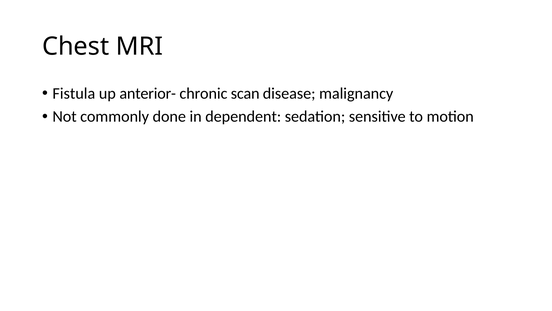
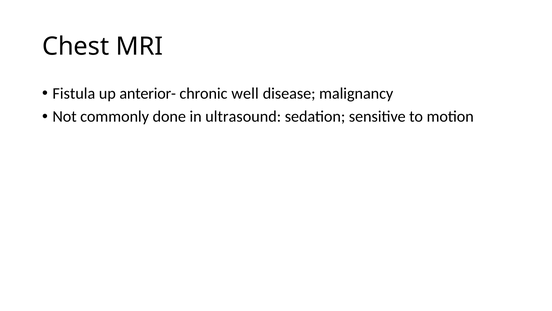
scan: scan -> well
dependent: dependent -> ultrasound
